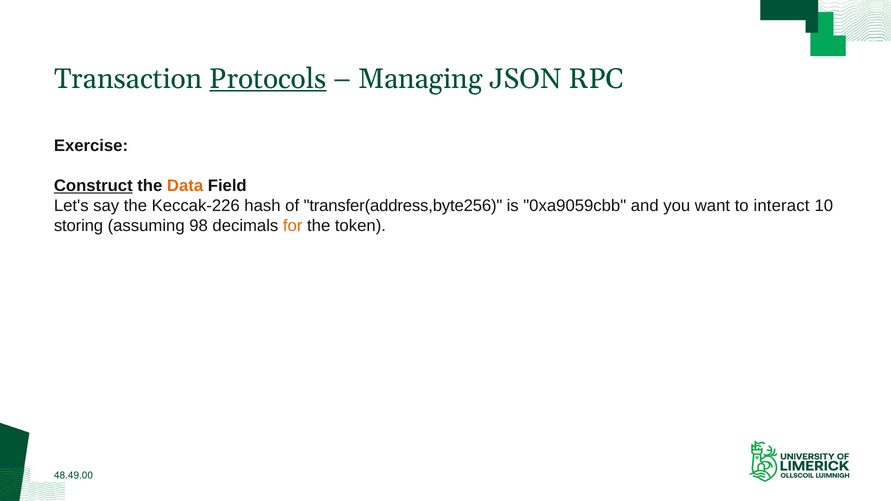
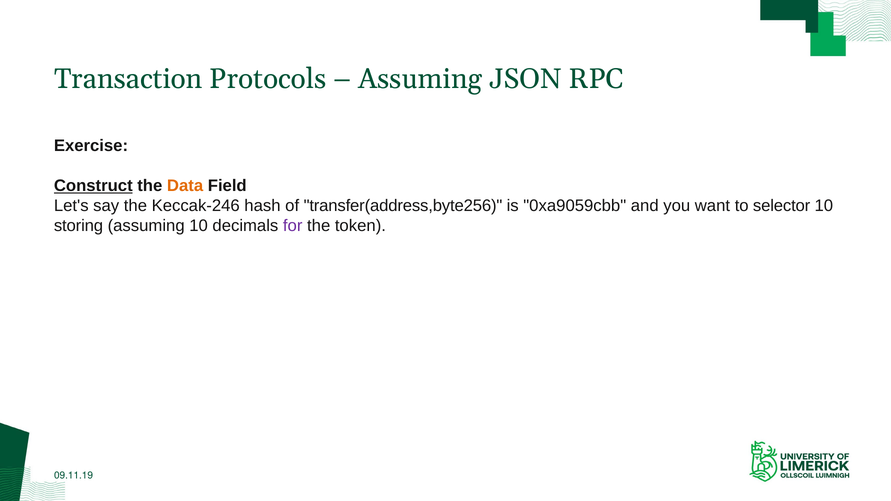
Protocols underline: present -> none
Managing at (420, 79): Managing -> Assuming
Keccak-226: Keccak-226 -> Keccak-246
interact: interact -> selector
assuming 98: 98 -> 10
for colour: orange -> purple
48.49.00: 48.49.00 -> 09.11.19
